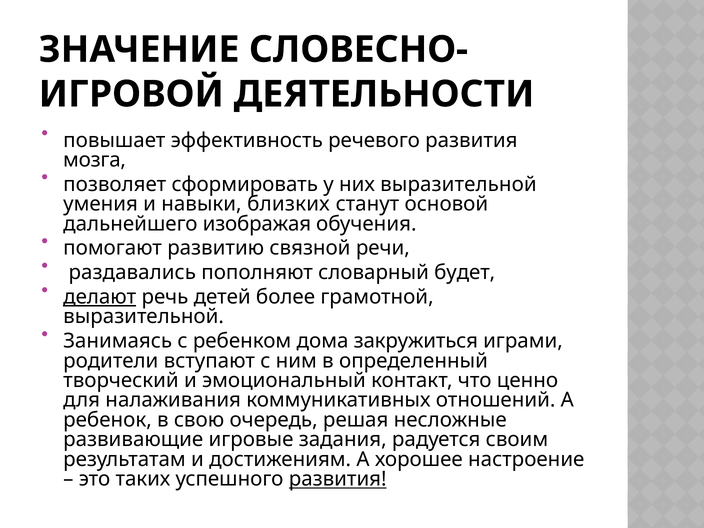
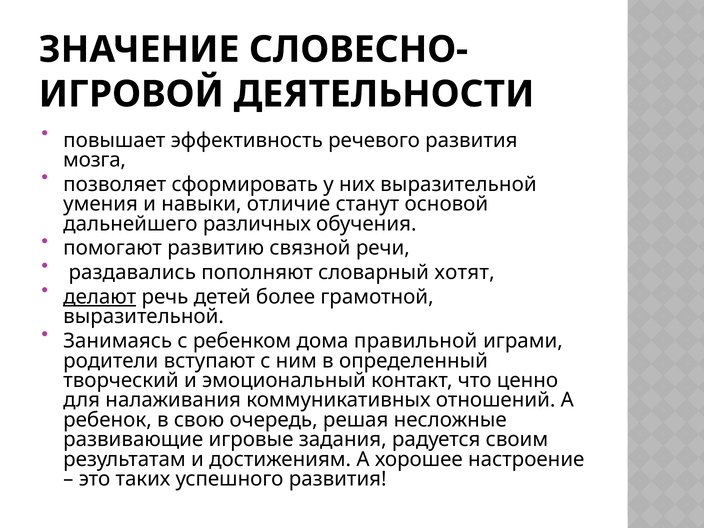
близких: близких -> отличие
изображая: изображая -> различных
будет: будет -> хотят
закружиться: закружиться -> правильной
развития at (338, 479) underline: present -> none
